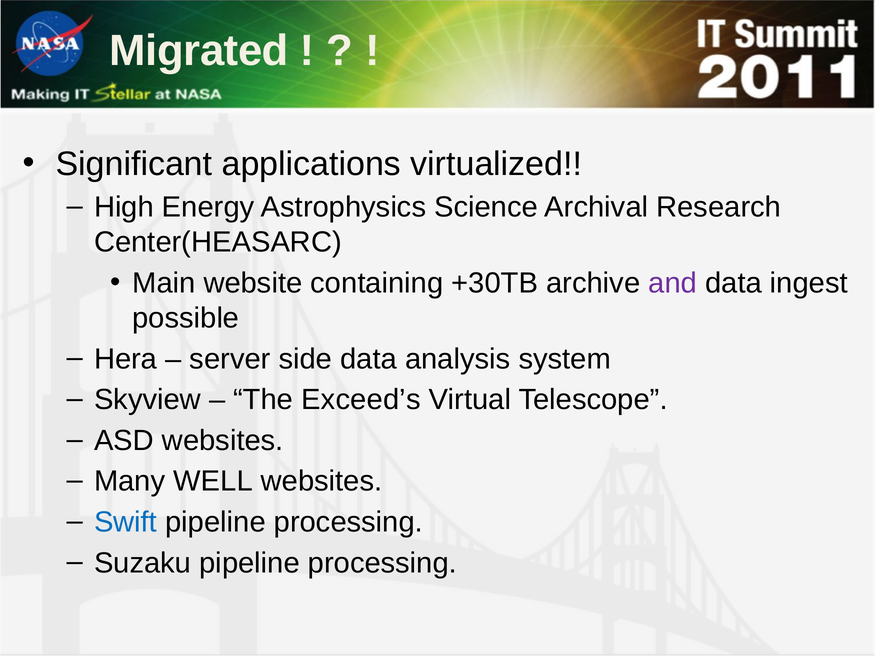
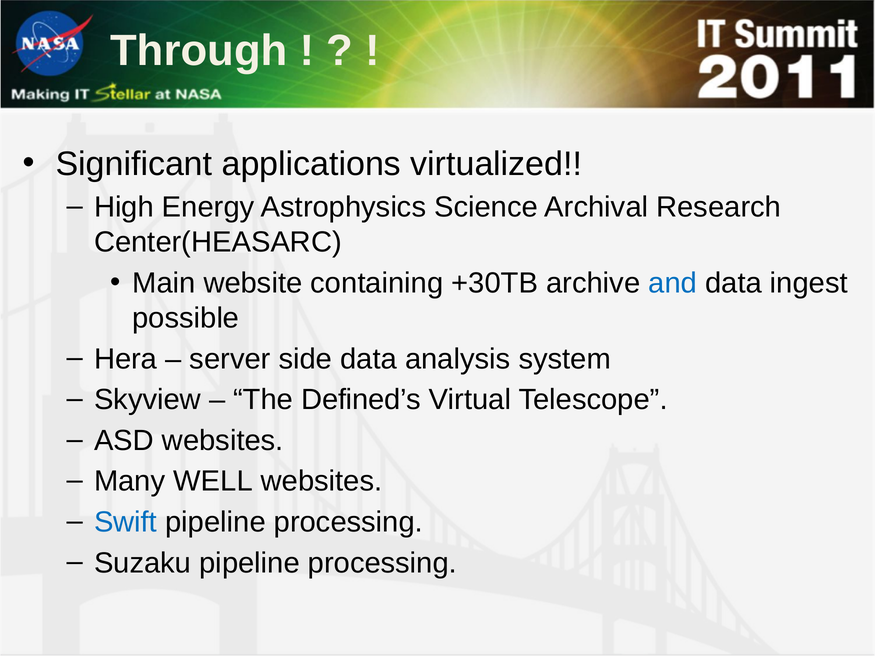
Migrated: Migrated -> Through
and colour: purple -> blue
Exceed’s: Exceed’s -> Defined’s
